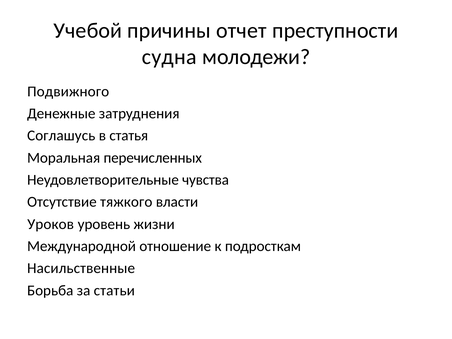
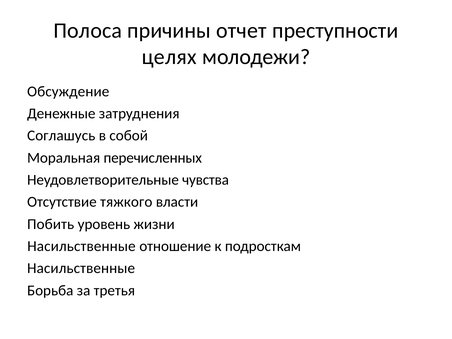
Учебой: Учебой -> Полоса
судна: судна -> целях
Подвижного: Подвижного -> Обсуждение
статья: статья -> собой
Уроков: Уроков -> Побить
Международной at (82, 246): Международной -> Насильственные
статьи: статьи -> третья
